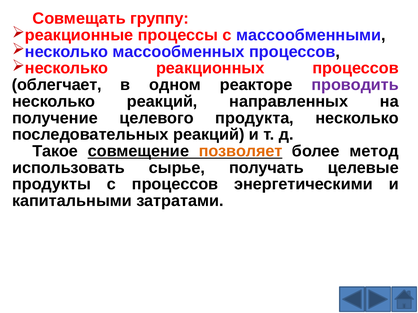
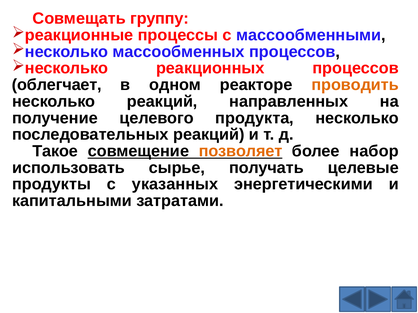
проводить colour: purple -> orange
метод: метод -> набор
с процессов: процессов -> указанных
